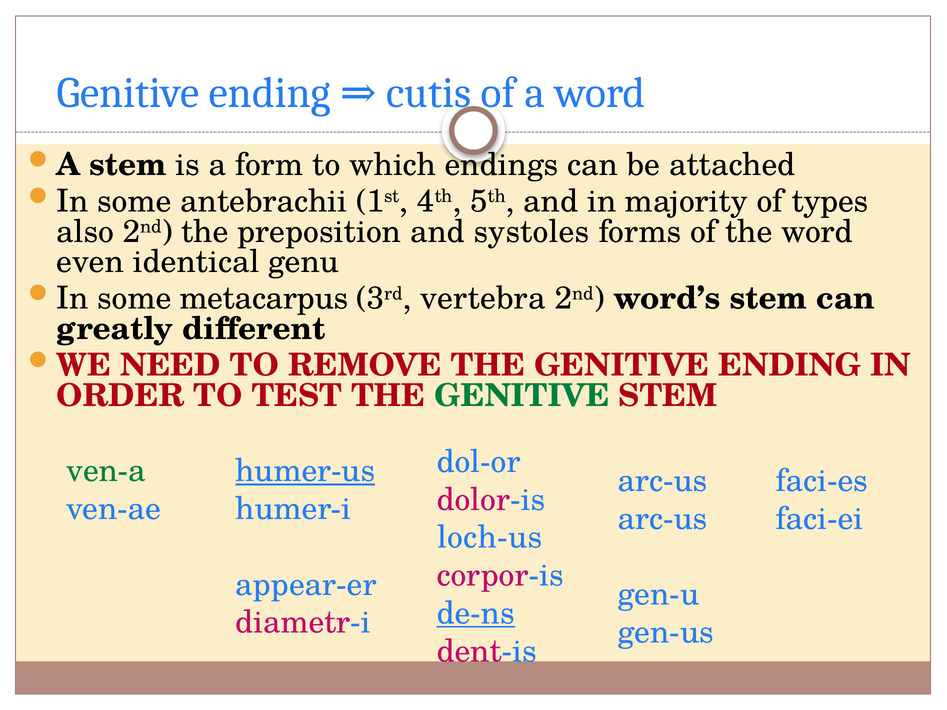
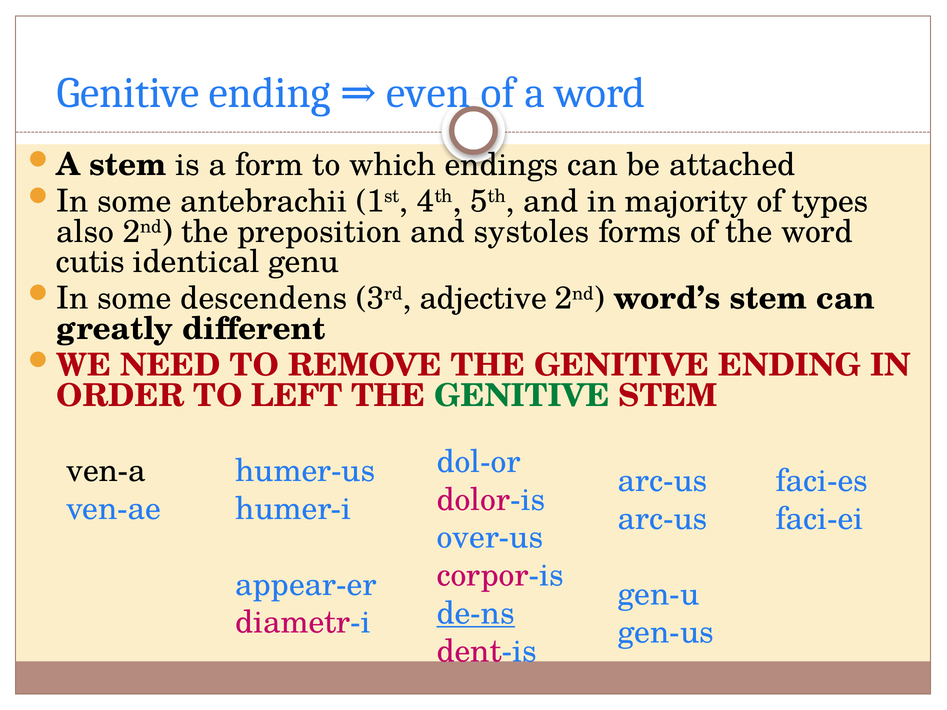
cutis: cutis -> even
even: even -> cutis
metacarpus: metacarpus -> descendens
vertebra: vertebra -> adjective
TEST: TEST -> LEFT
ven-a colour: green -> black
humer-us underline: present -> none
loch-us: loch-us -> over-us
